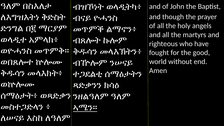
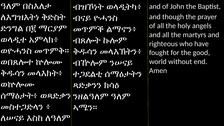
ኣሜን። at (85, 108) underline: present -> none
